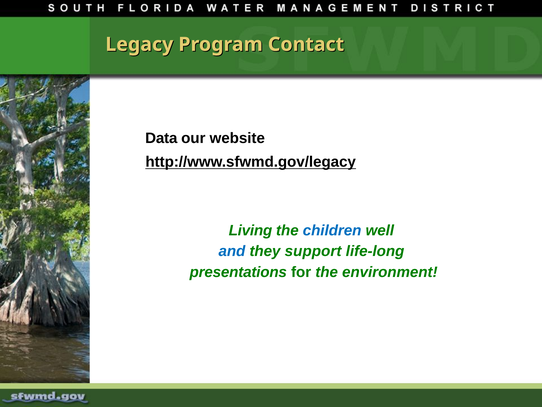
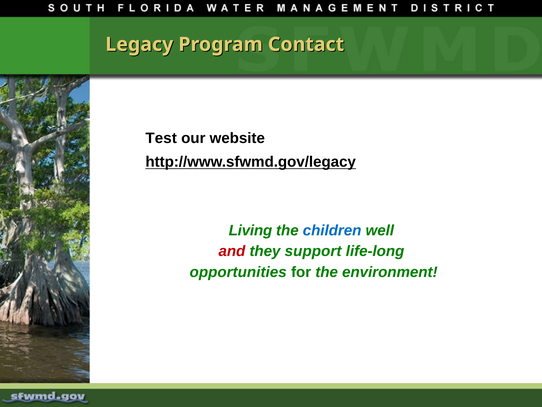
Data: Data -> Test
and colour: blue -> red
presentations: presentations -> opportunities
